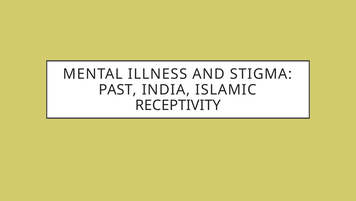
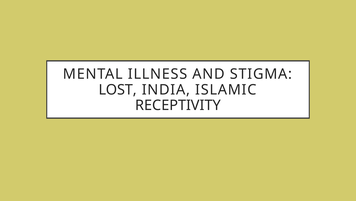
PAST: PAST -> LOST
